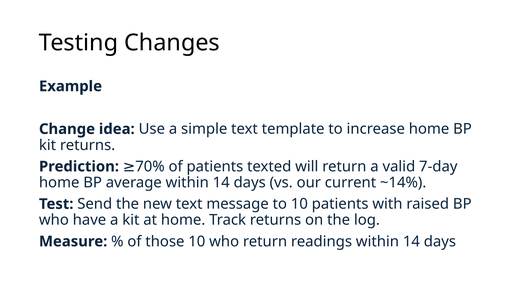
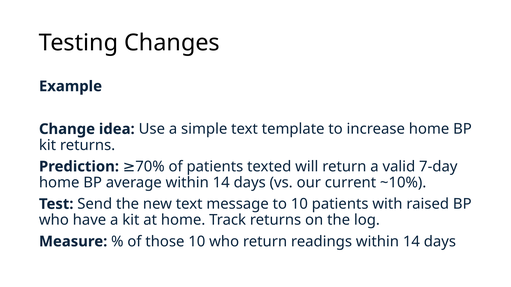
~14%: ~14% -> ~10%
